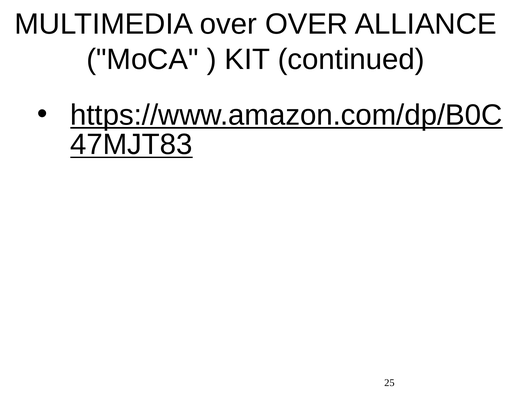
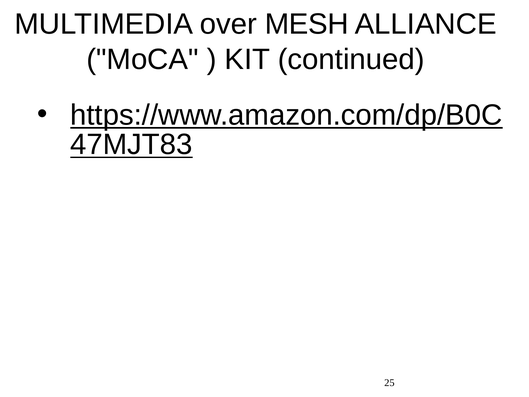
over OVER: OVER -> MESH
